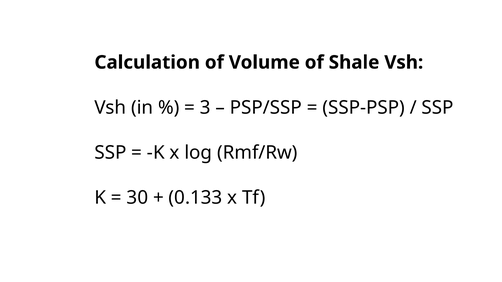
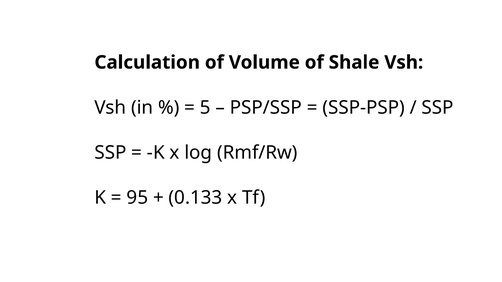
3: 3 -> 5
30: 30 -> 95
